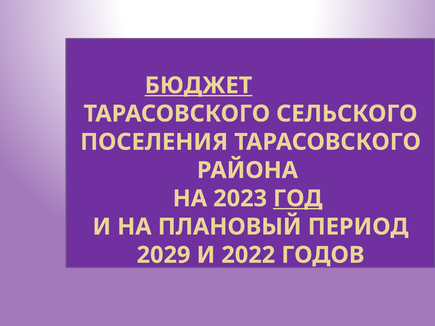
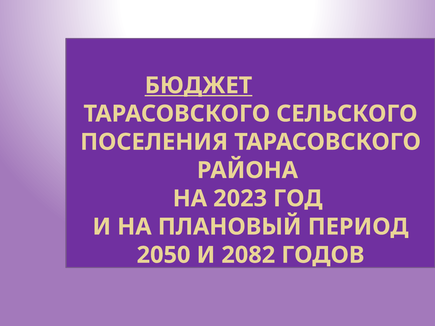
ГОД underline: present -> none
2029: 2029 -> 2050
2022: 2022 -> 2082
